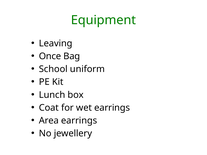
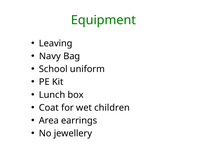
Once: Once -> Navy
wet earrings: earrings -> children
